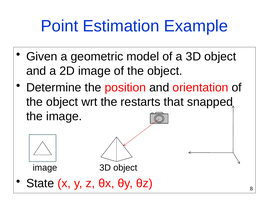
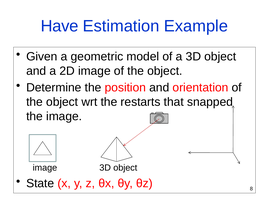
Point: Point -> Have
